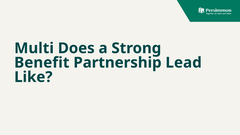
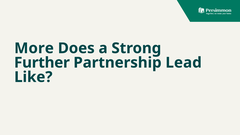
Multi: Multi -> More
Benefit: Benefit -> Further
